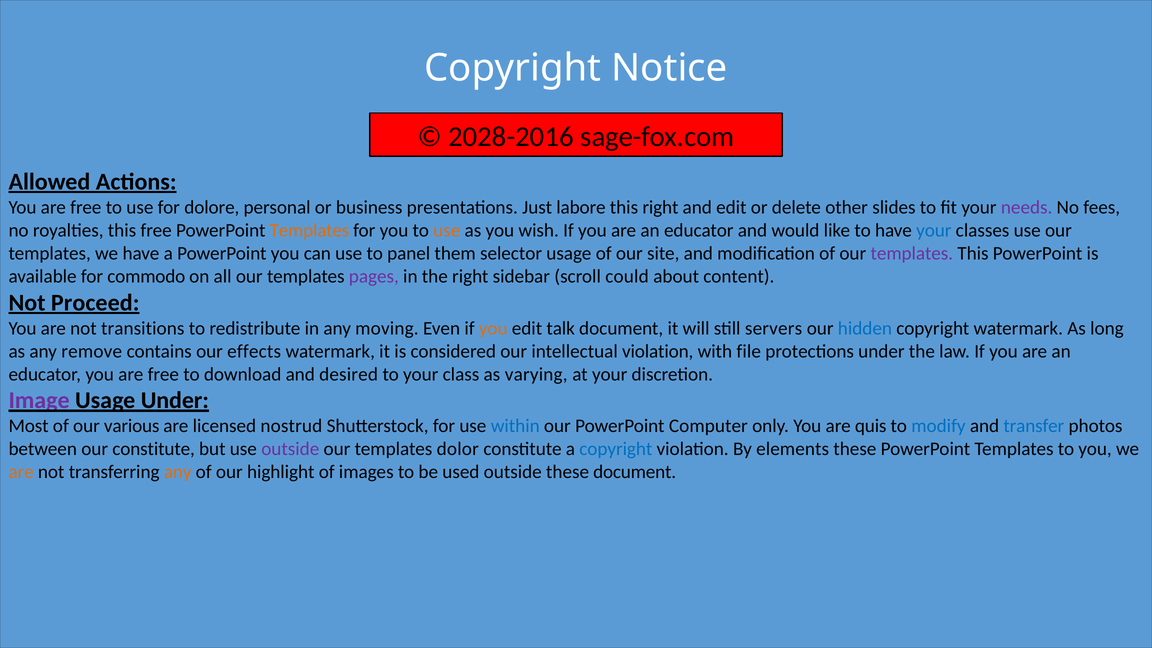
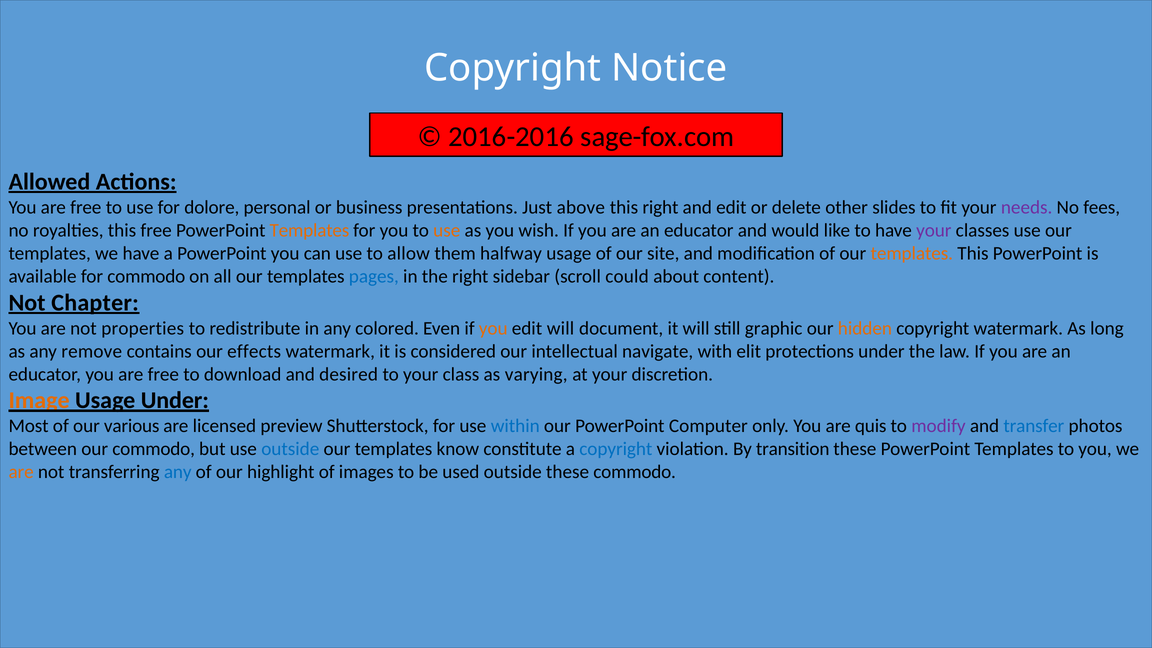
2028-2016: 2028-2016 -> 2016-2016
labore: labore -> above
your at (934, 230) colour: blue -> purple
panel: panel -> allow
selector: selector -> halfway
templates at (912, 253) colour: purple -> orange
pages colour: purple -> blue
Proceed: Proceed -> Chapter
transitions: transitions -> properties
moving: moving -> colored
edit talk: talk -> will
servers: servers -> graphic
hidden colour: blue -> orange
intellectual violation: violation -> navigate
file: file -> elit
Image colour: purple -> orange
nostrud: nostrud -> preview
modify colour: blue -> purple
our constitute: constitute -> commodo
outside at (290, 449) colour: purple -> blue
dolor: dolor -> know
elements: elements -> transition
any at (178, 472) colour: orange -> blue
these document: document -> commodo
